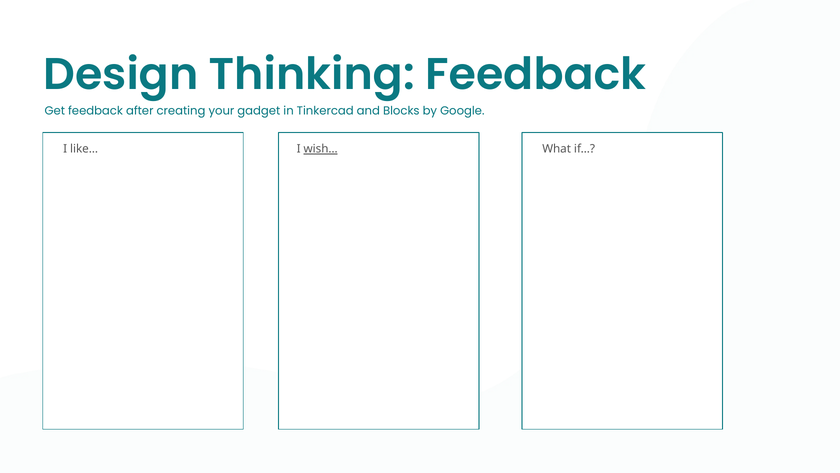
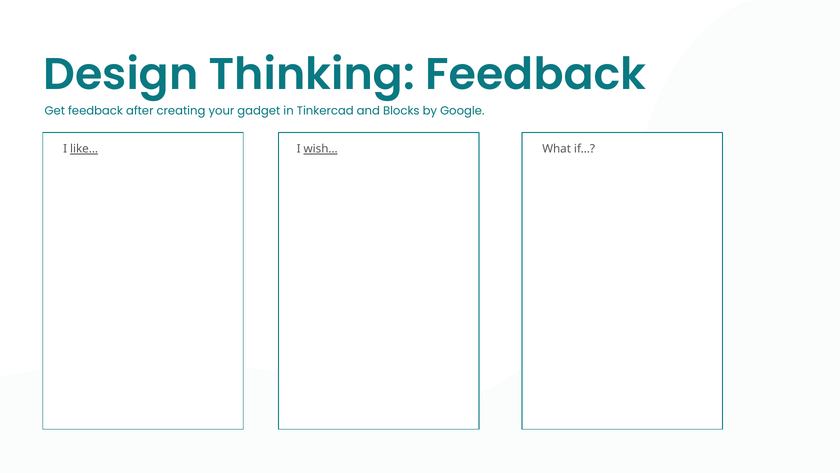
like… underline: none -> present
